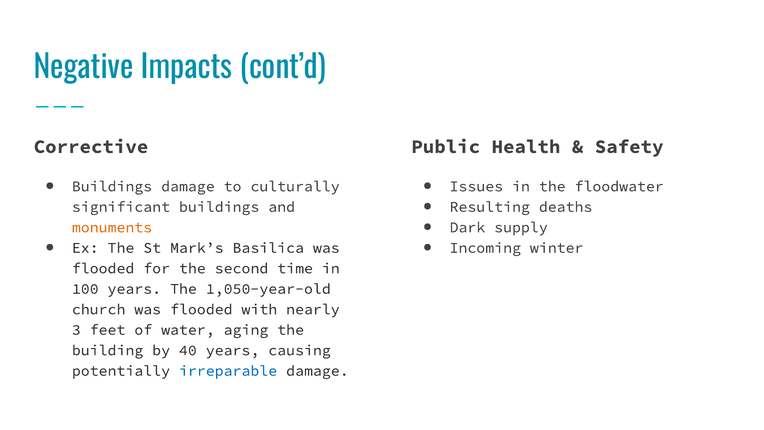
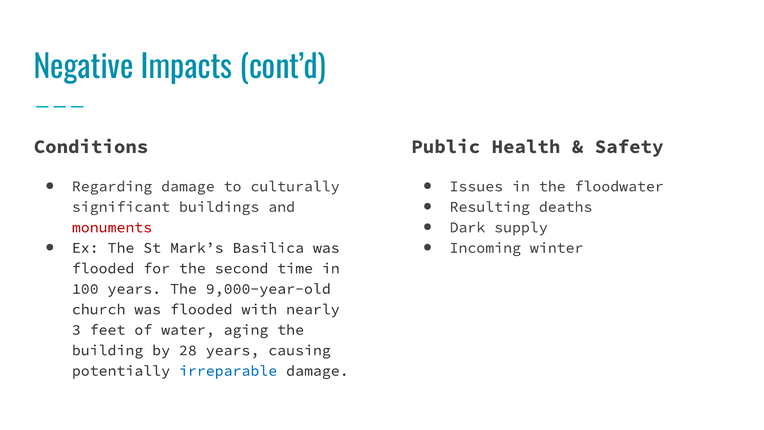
Corrective: Corrective -> Conditions
Buildings at (112, 186): Buildings -> Regarding
monuments colour: orange -> red
1,050-year-old: 1,050-year-old -> 9,000-year-old
40: 40 -> 28
